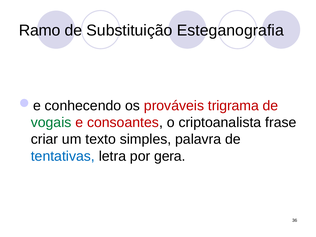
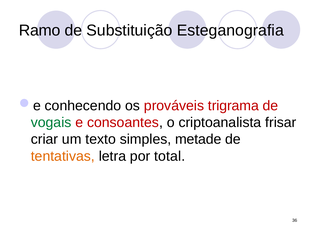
frase: frase -> frisar
palavra: palavra -> metade
tentativas colour: blue -> orange
gera: gera -> total
